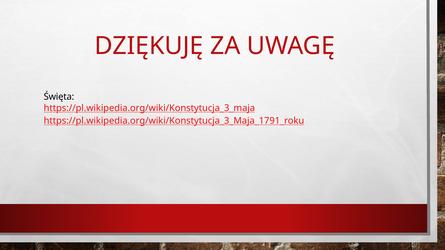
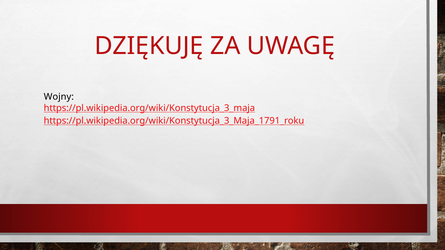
Święta: Święta -> Wojny
